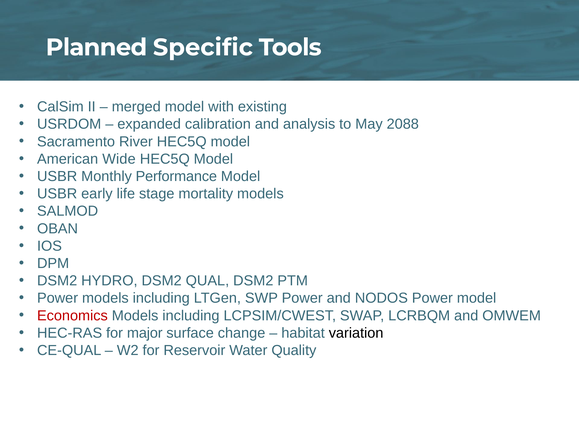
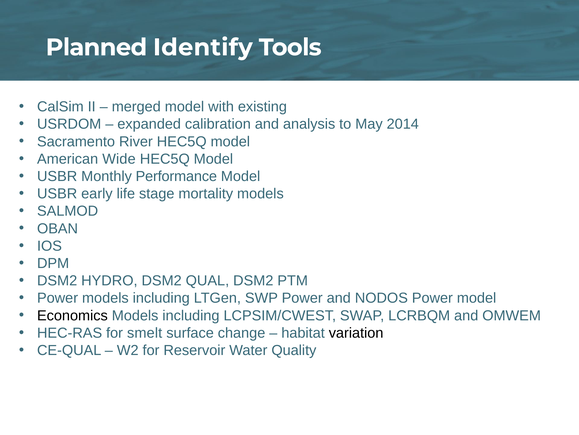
Specific: Specific -> Identify
2088: 2088 -> 2014
Economics colour: red -> black
major: major -> smelt
